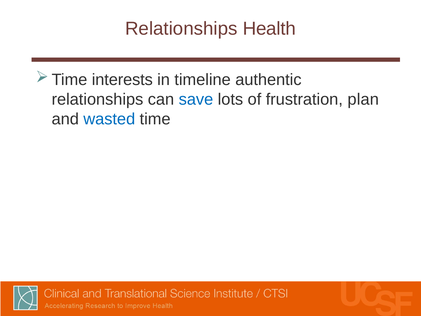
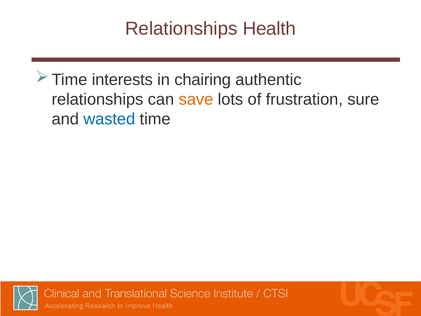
timeline: timeline -> chairing
save colour: blue -> orange
plan: plan -> sure
